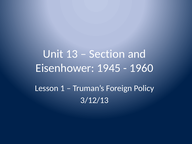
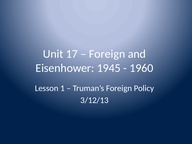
13: 13 -> 17
Section at (107, 54): Section -> Foreign
